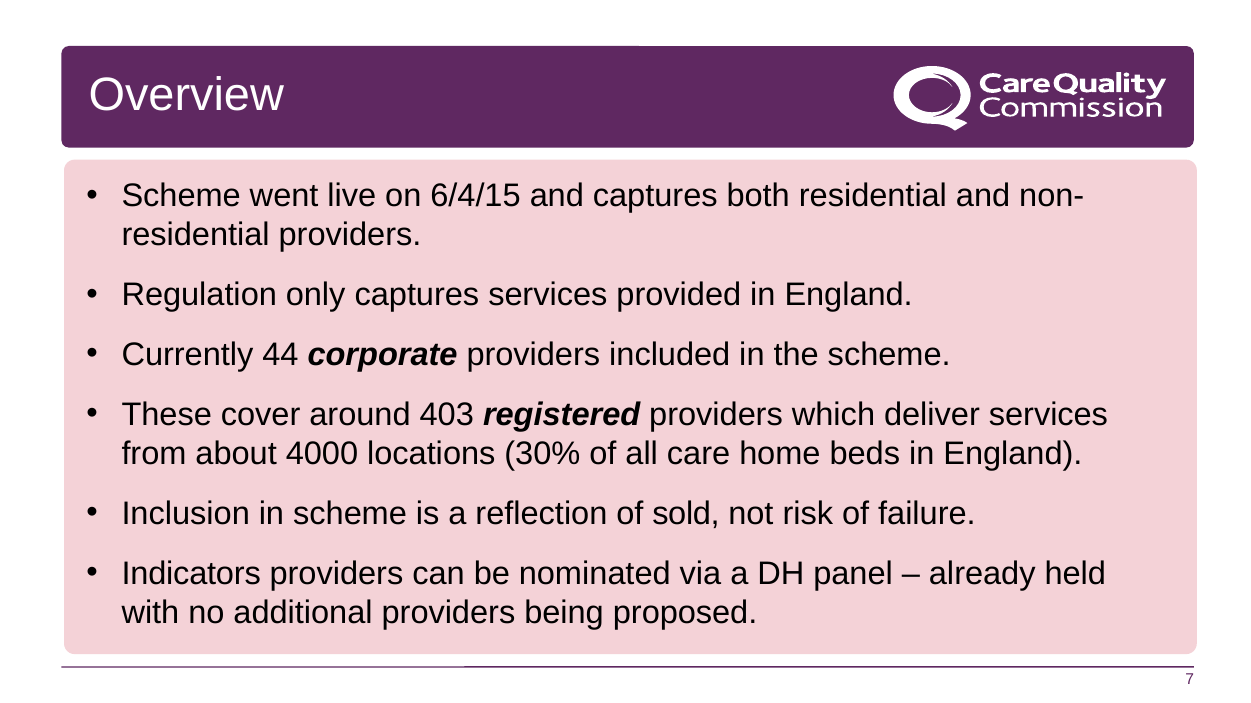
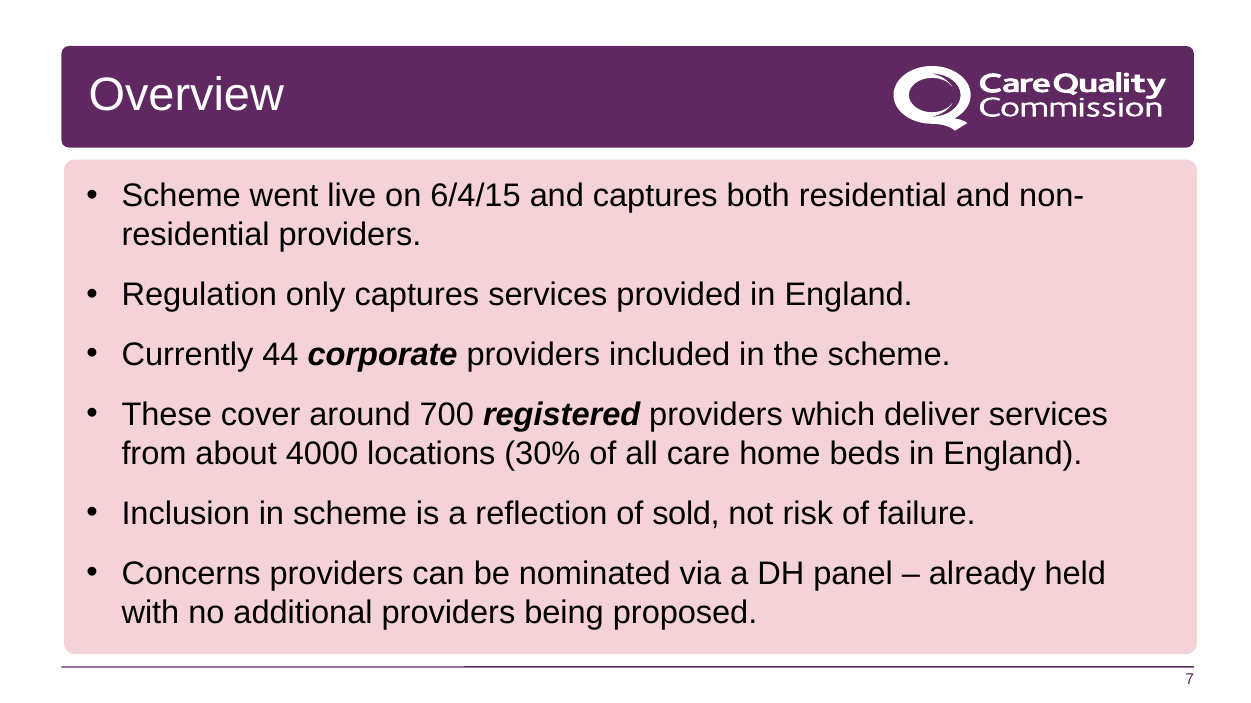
403: 403 -> 700
Indicators: Indicators -> Concerns
